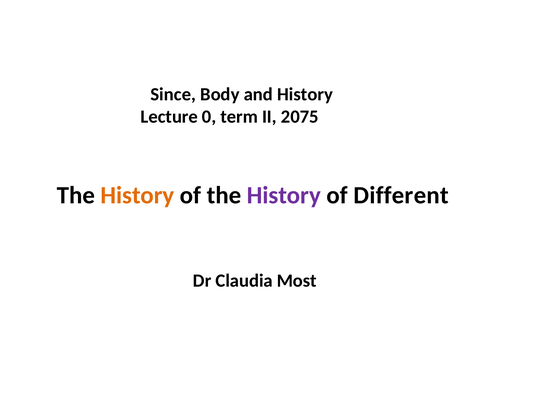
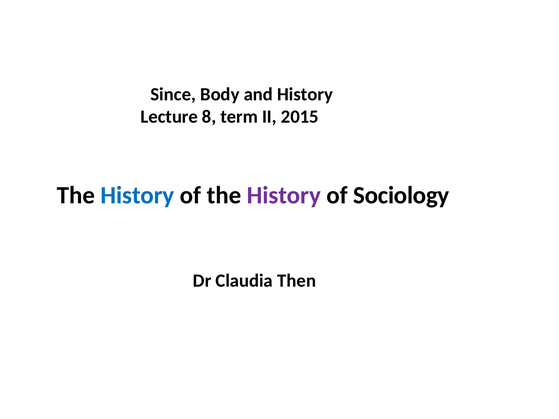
0: 0 -> 8
2075: 2075 -> 2015
History at (137, 195) colour: orange -> blue
Different: Different -> Sociology
Most: Most -> Then
